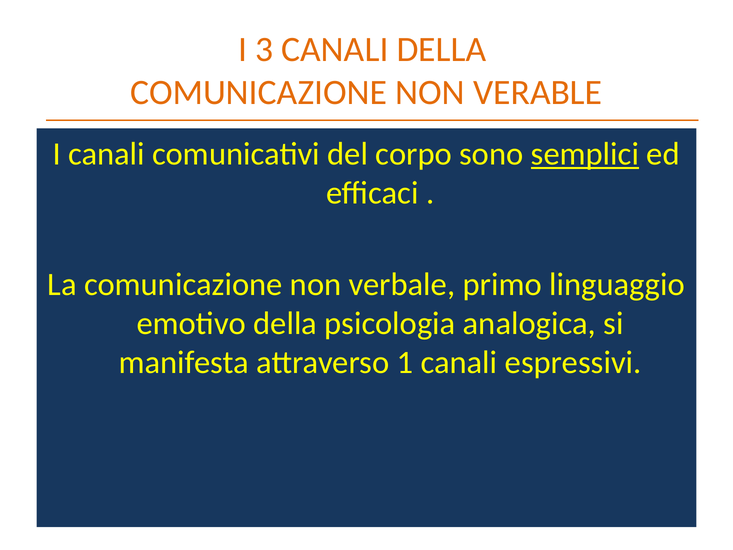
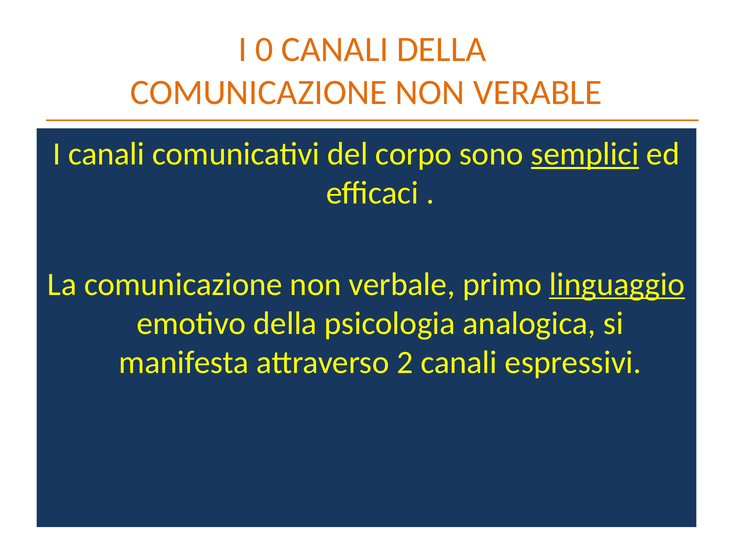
3: 3 -> 0
linguaggio underline: none -> present
1: 1 -> 2
